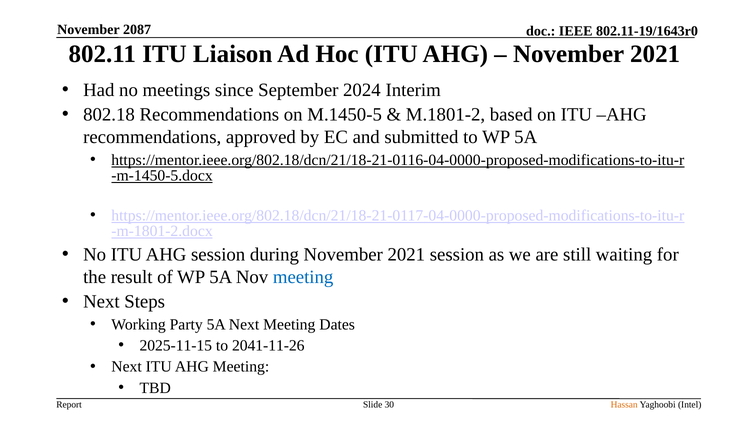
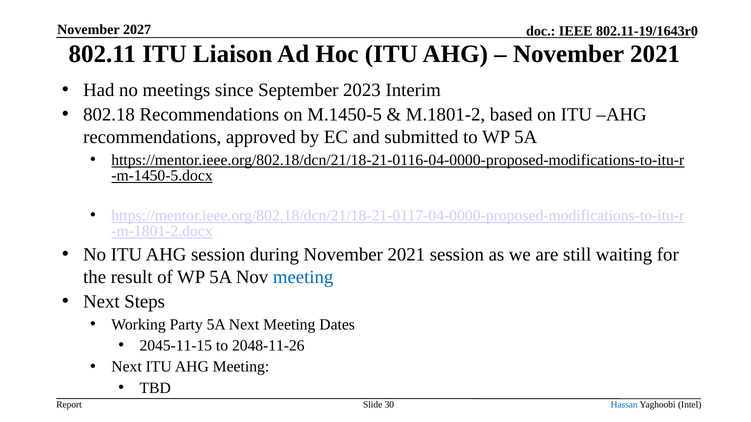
2087: 2087 -> 2027
2024: 2024 -> 2023
2025-11-15: 2025-11-15 -> 2045-11-15
2041-11-26: 2041-11-26 -> 2048-11-26
Hassan colour: orange -> blue
